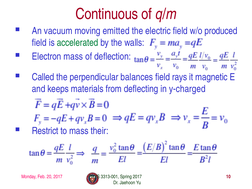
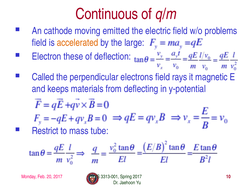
vacuum: vacuum -> cathode
produced: produced -> problems
accelerated colour: green -> orange
walls: walls -> large
Electron mass: mass -> these
balances: balances -> electrons
y-charged: y-charged -> y-potential
their: their -> tube
